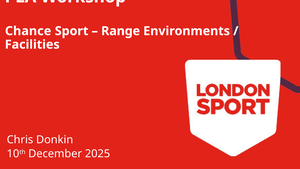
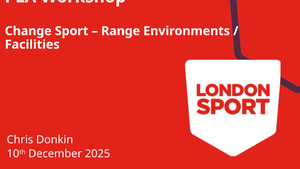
Chance: Chance -> Change
